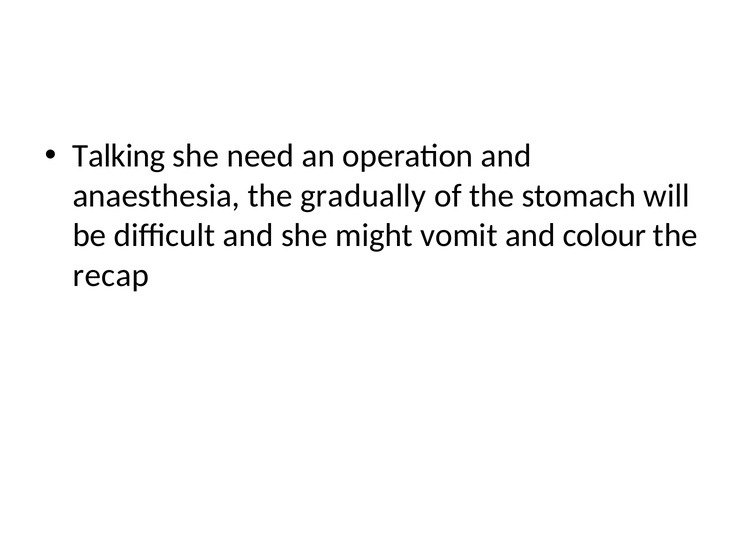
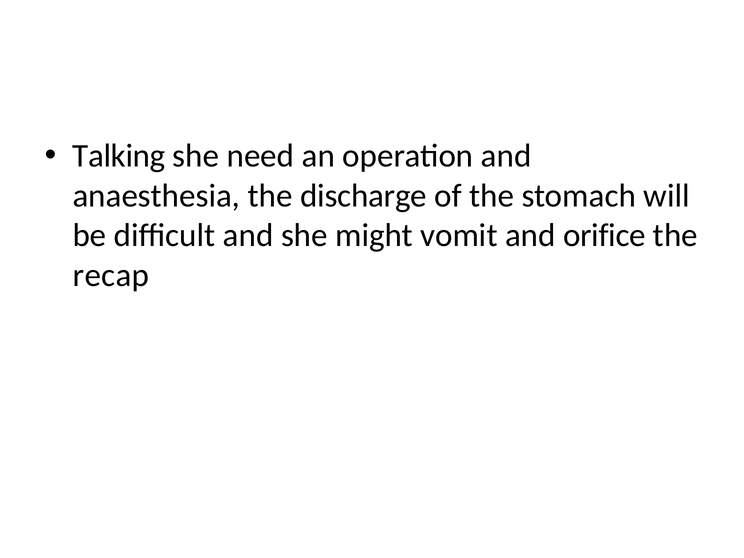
gradually: gradually -> discharge
colour: colour -> orifice
